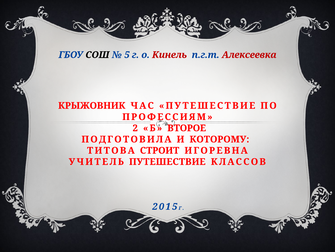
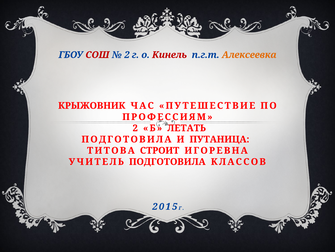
СОШ colour: black -> red
5 at (127, 55): 5 -> 2
Алексеевка colour: red -> orange
ВТОРОЕ: ВТОРОЕ -> ЛЕТАТЬ
КОТОРОМУ: КОТОРОМУ -> ПУТАНИЦА
УЧИТЕЛЬ ПУТЕШЕСТВИЕ: ПУТЕШЕСТВИЕ -> ПОДГОТОВИЛА
